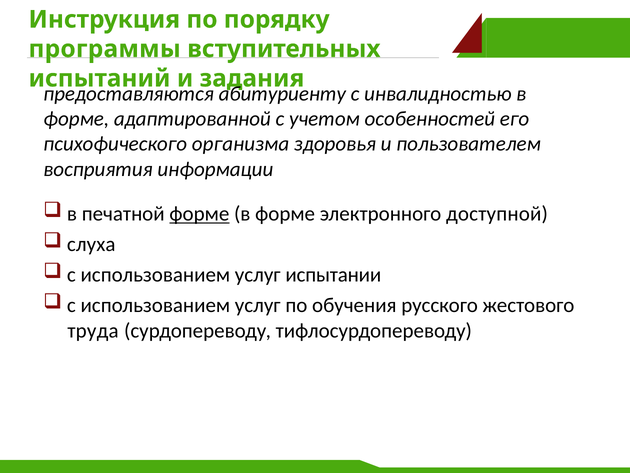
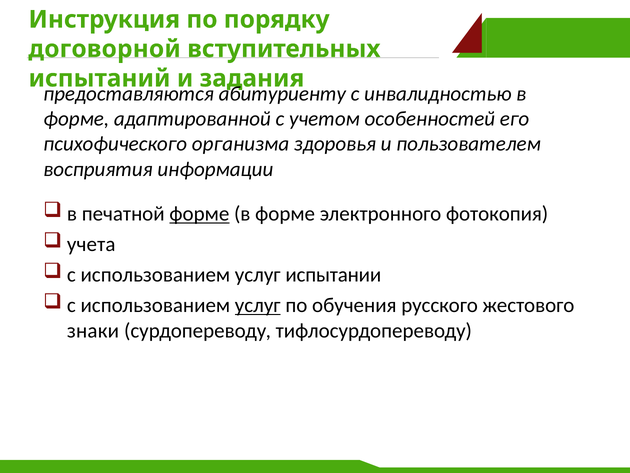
программы: программы -> договорной
доступной: доступной -> фотокопия
слуха: слуха -> учета
услуг at (258, 305) underline: none -> present
труда: труда -> знаки
